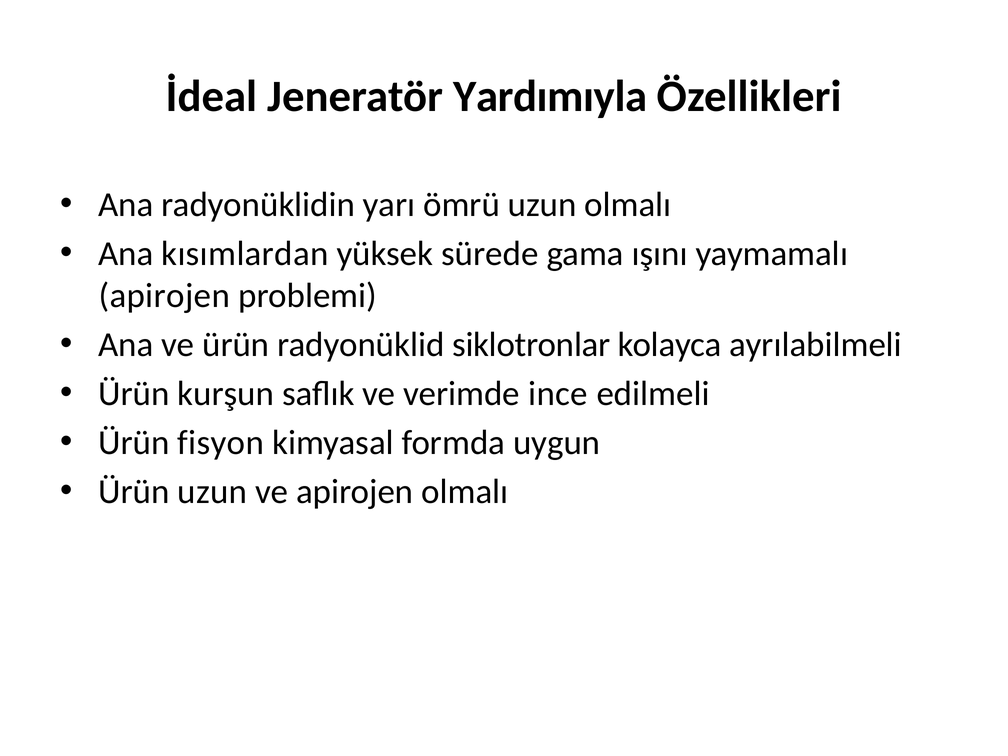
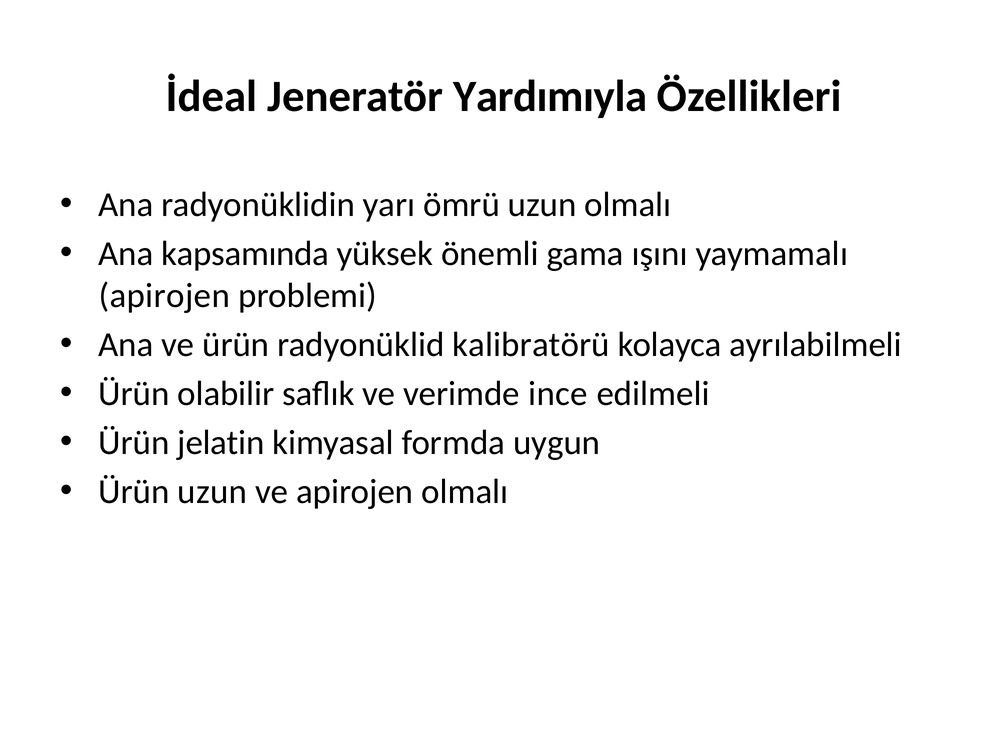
kısımlardan: kısımlardan -> kapsamında
sürede: sürede -> önemli
siklotronlar: siklotronlar -> kalibratörü
kurşun: kurşun -> olabilir
fisyon: fisyon -> jelatin
